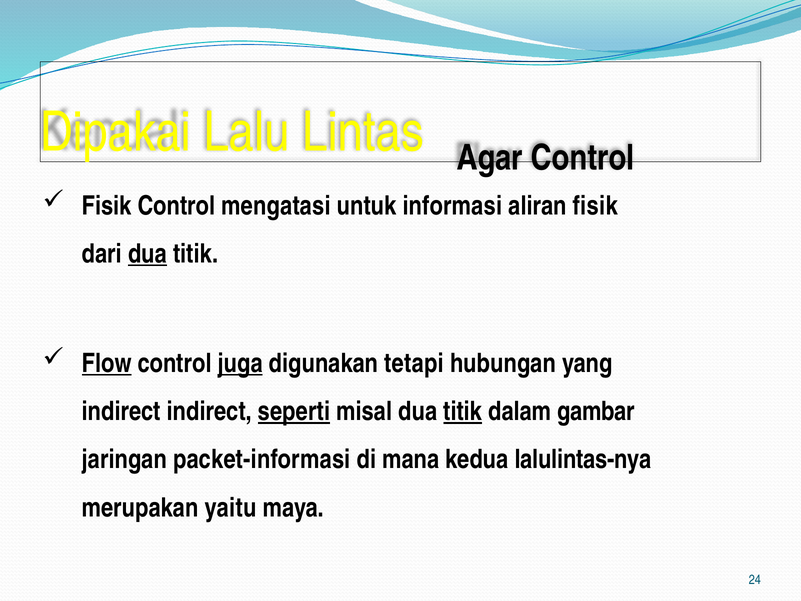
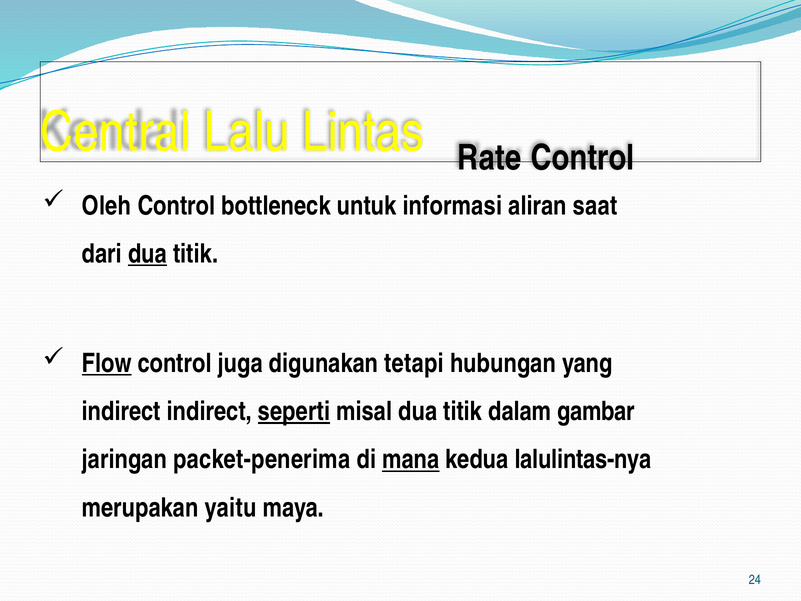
Dipakai: Dipakai -> Central
Agar: Agar -> Rate
Fisik at (107, 206): Fisik -> Oleh
mengatasi: mengatasi -> bottleneck
aliran fisik: fisik -> saat
juga underline: present -> none
titik at (463, 411) underline: present -> none
packet-informasi: packet-informasi -> packet-penerima
mana underline: none -> present
